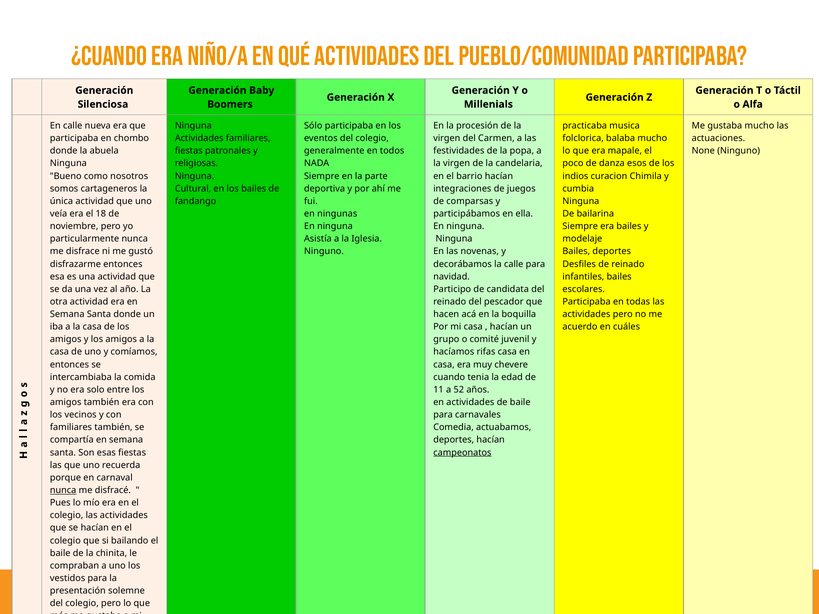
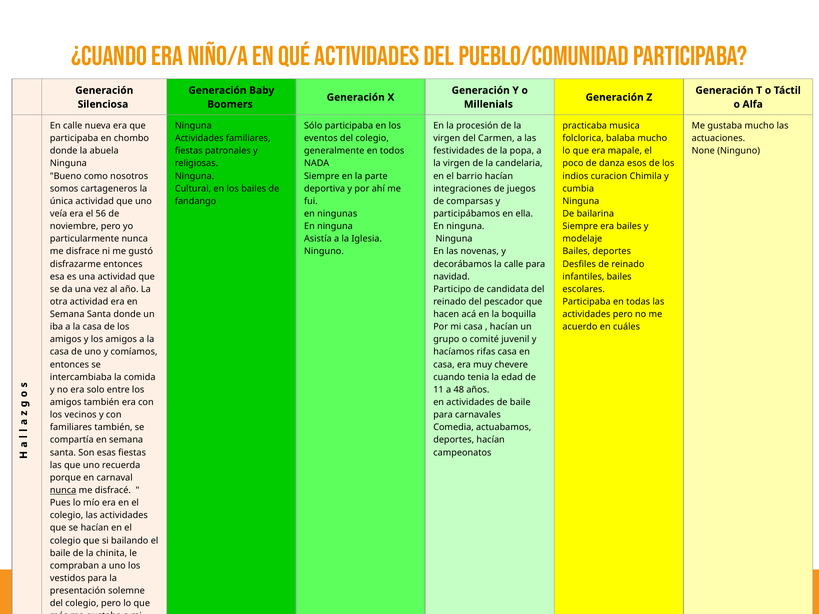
18: 18 -> 56
52: 52 -> 48
campeonatos underline: present -> none
